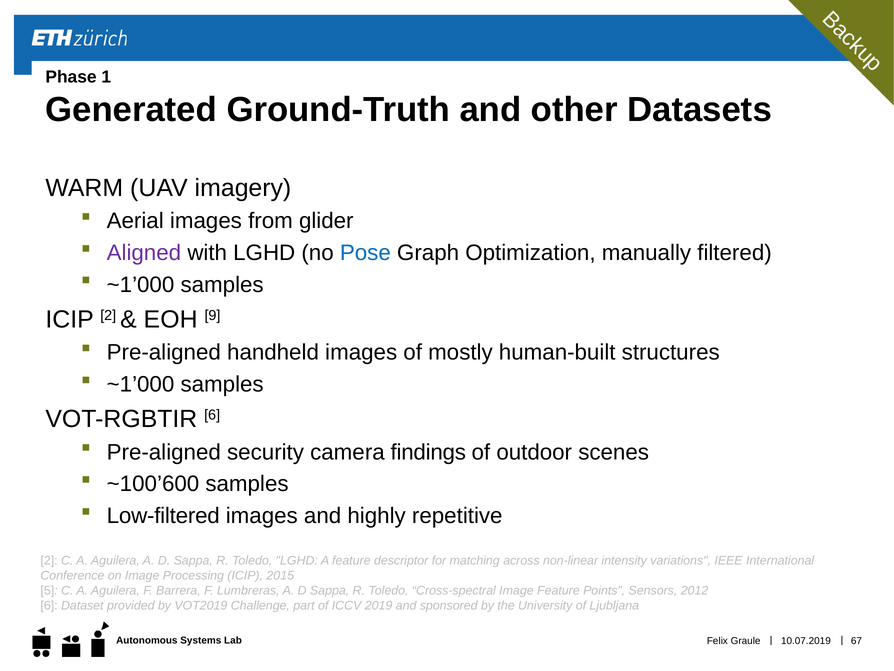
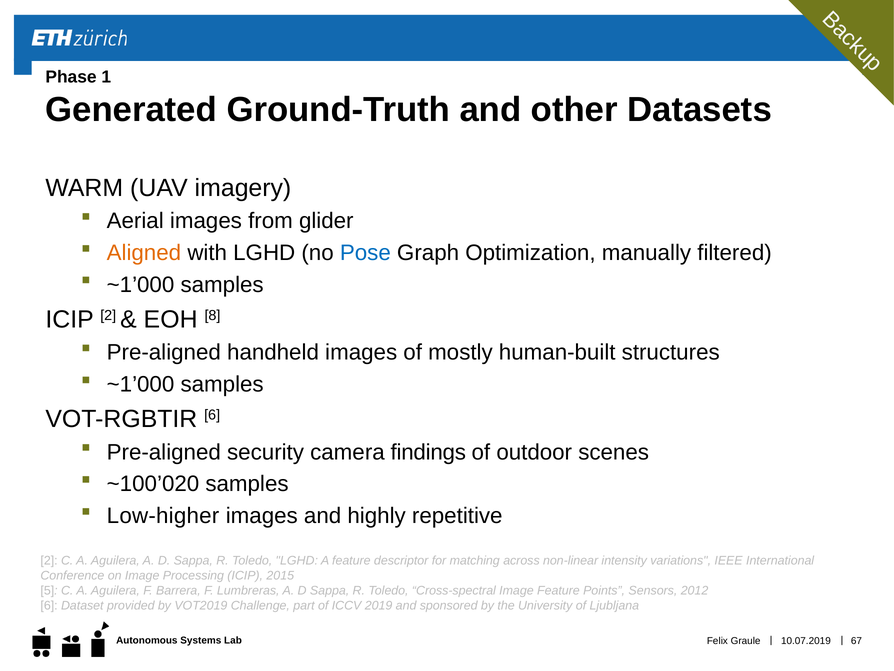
Aligned colour: purple -> orange
9: 9 -> 8
~100’600: ~100’600 -> ~100’020
Low-filtered: Low-filtered -> Low-higher
